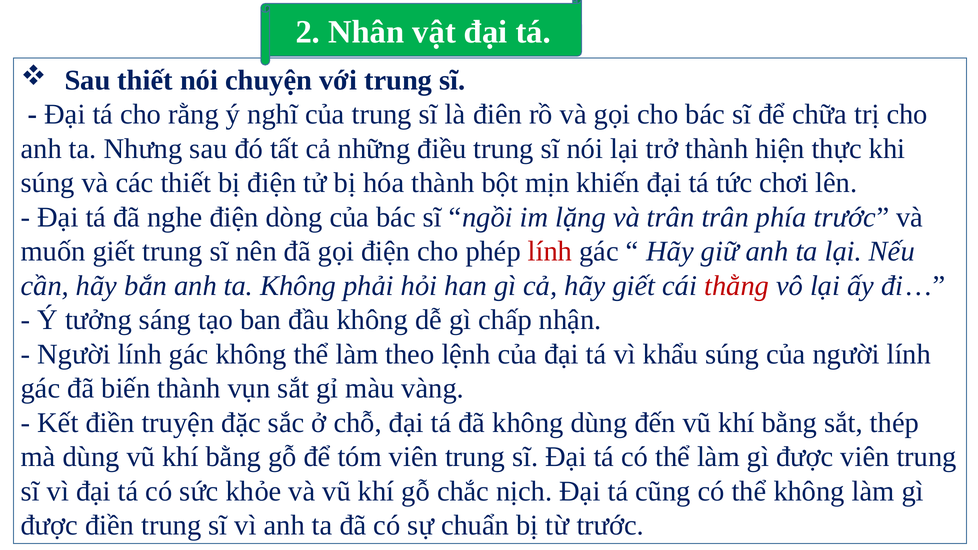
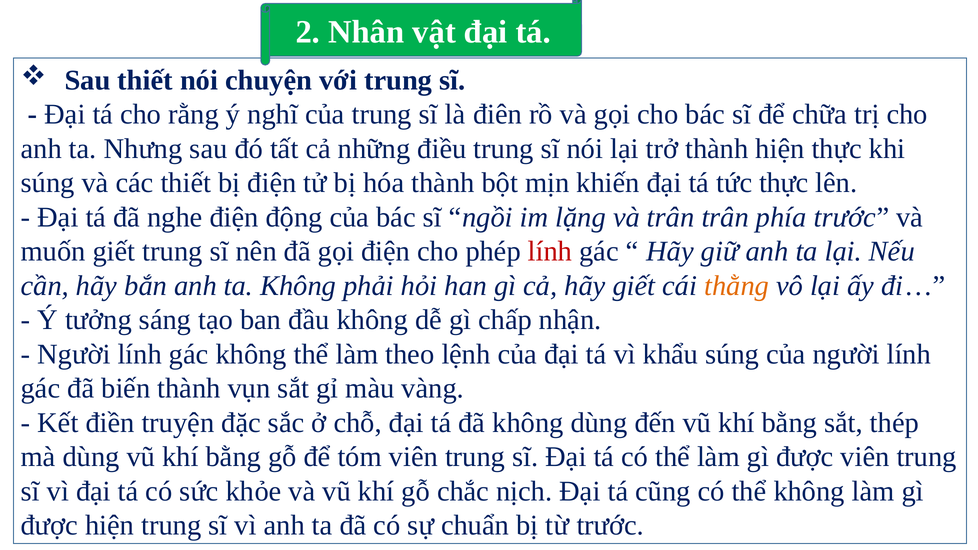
tức chơi: chơi -> thực
dòng: dòng -> động
thằng colour: red -> orange
được điền: điền -> hiện
